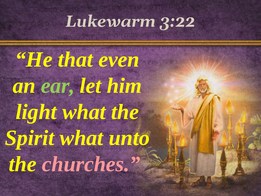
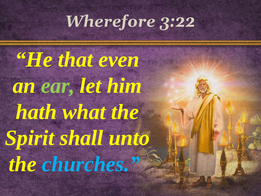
Lukewarm: Lukewarm -> Wherefore
light: light -> hath
Spirit what: what -> shall
churches colour: pink -> light blue
